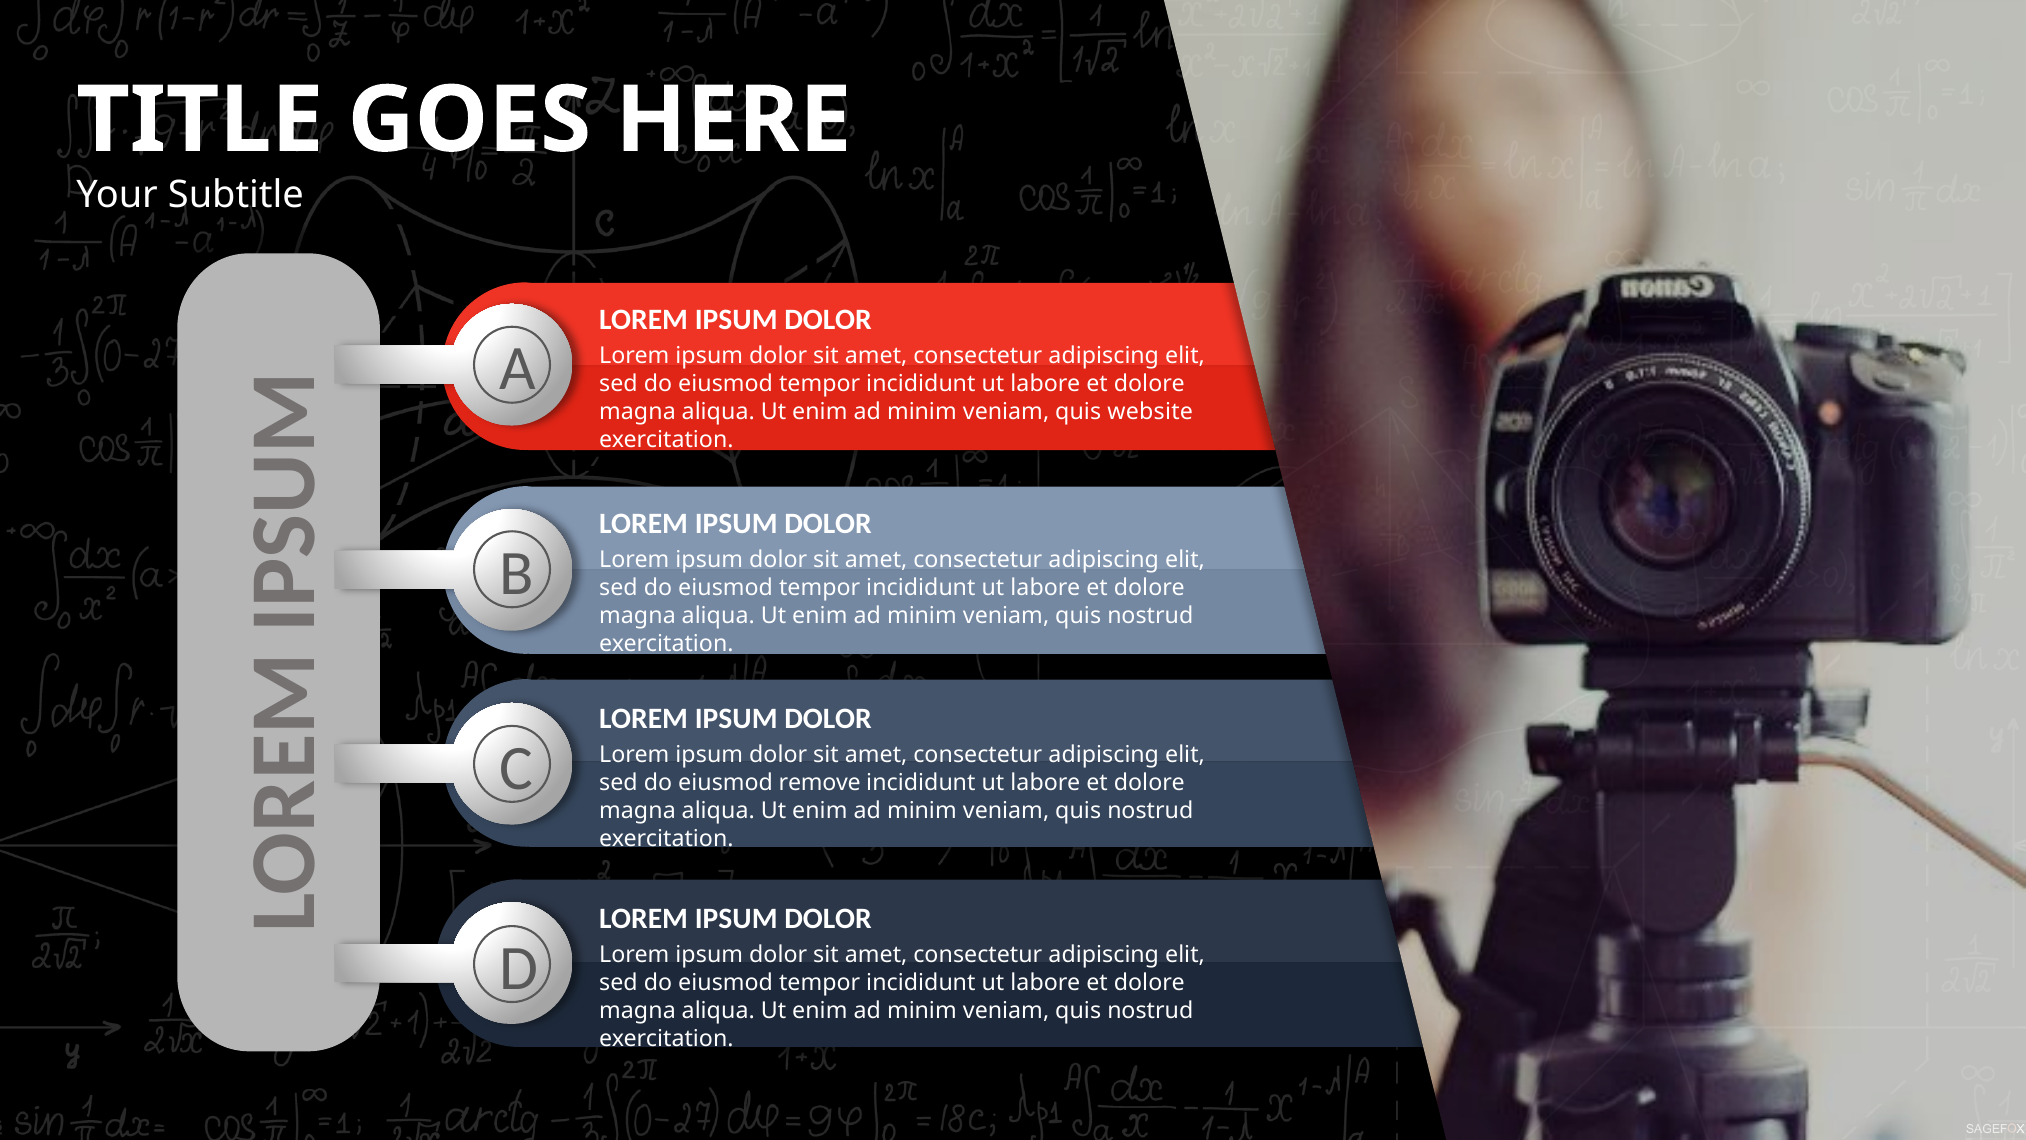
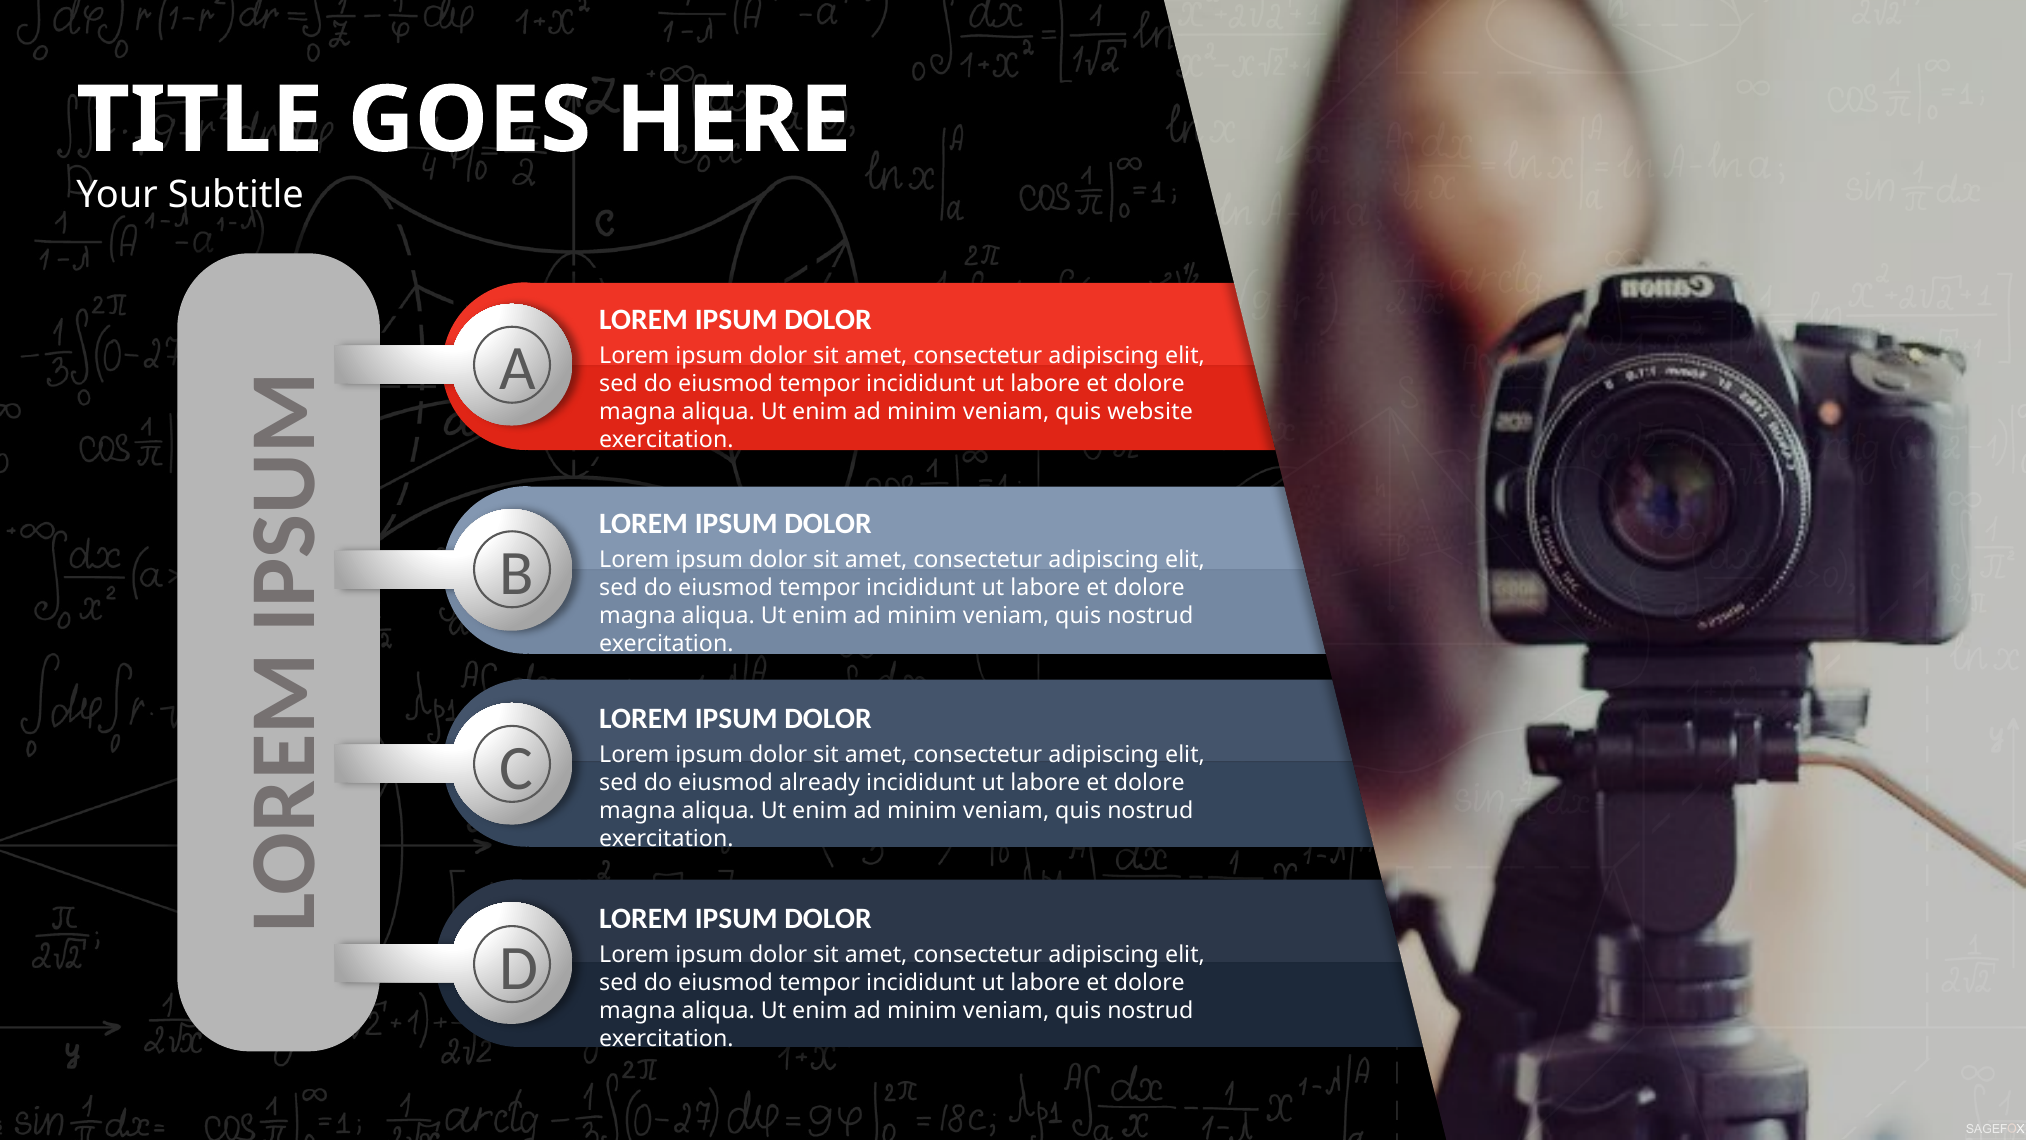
remove: remove -> already
